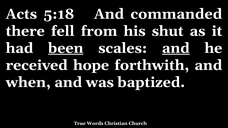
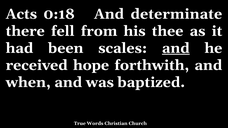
5:18: 5:18 -> 0:18
commanded: commanded -> determinate
shut: shut -> thee
been underline: present -> none
